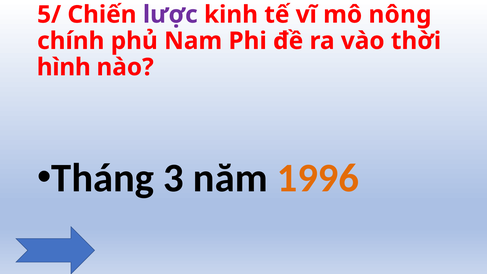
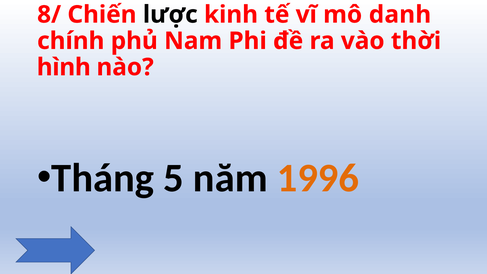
5/: 5/ -> 8/
lược colour: purple -> black
nông: nông -> danh
3: 3 -> 5
